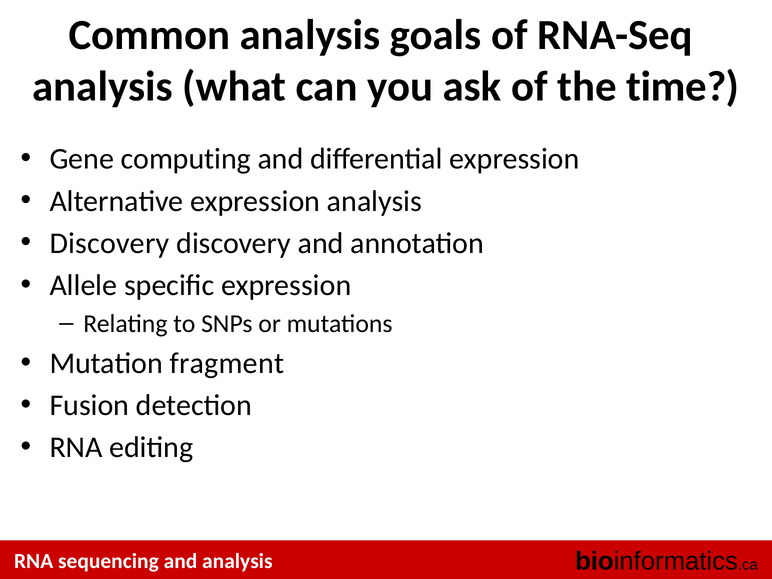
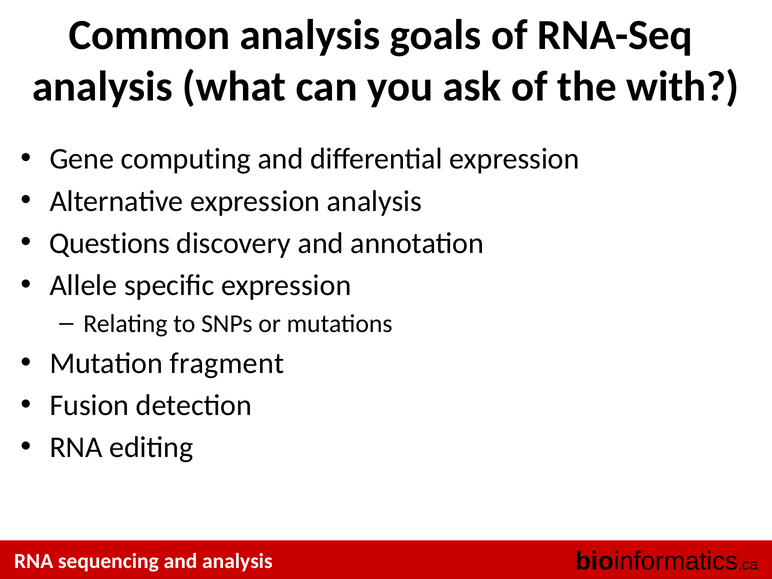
time: time -> with
Discovery at (109, 243): Discovery -> Questions
